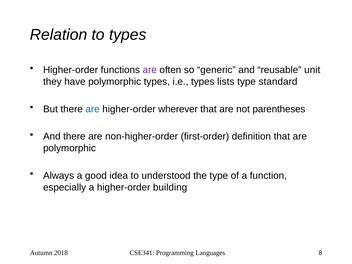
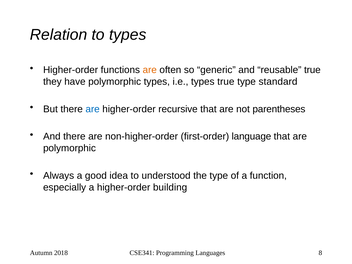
are at (150, 70) colour: purple -> orange
reusable unit: unit -> true
types lists: lists -> true
wherever: wherever -> recursive
definition: definition -> language
